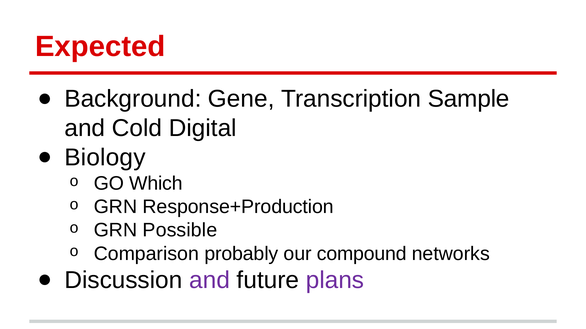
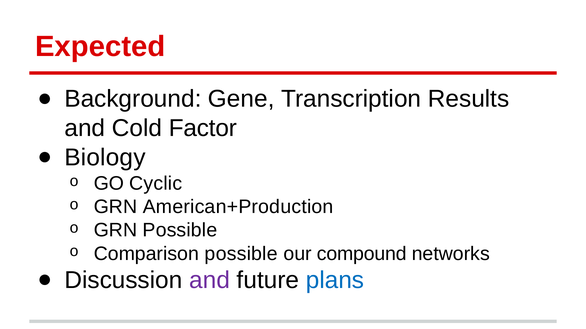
Sample: Sample -> Results
Digital: Digital -> Factor
Which: Which -> Cyclic
Response+Production: Response+Production -> American+Production
Comparison probably: probably -> possible
plans colour: purple -> blue
